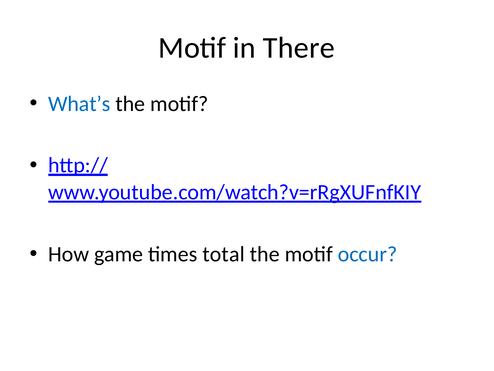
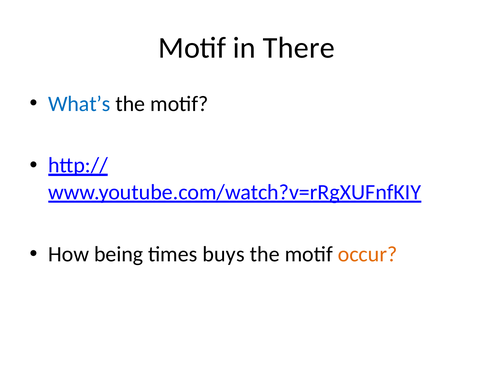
game: game -> being
total: total -> buys
occur colour: blue -> orange
